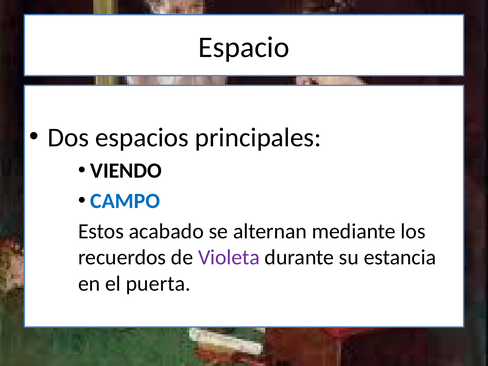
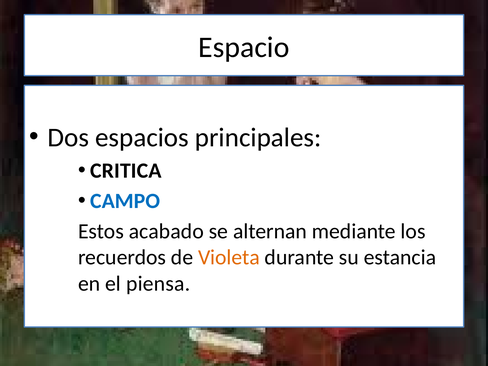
VIENDO: VIENDO -> CRITICA
Violeta colour: purple -> orange
puerta: puerta -> piensa
